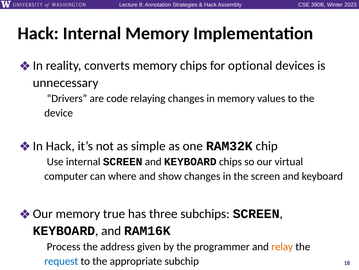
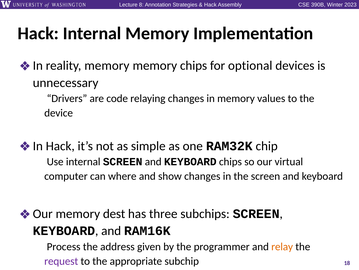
reality converts: converts -> memory
true: true -> dest
request colour: blue -> purple
